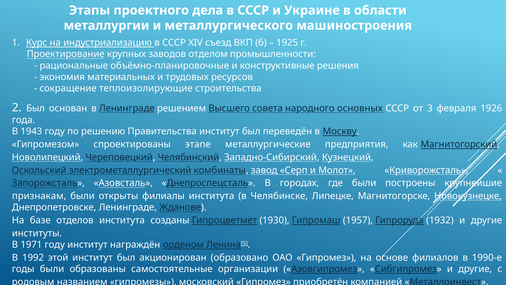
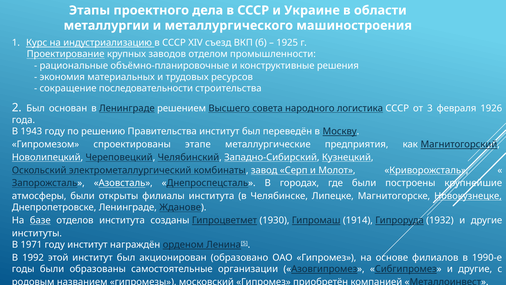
теплоизолирующие: теплоизолирующие -> последовательности
основных: основных -> логистика
признакам: признакам -> атмосферы
базе underline: none -> present
1957: 1957 -> 1914
